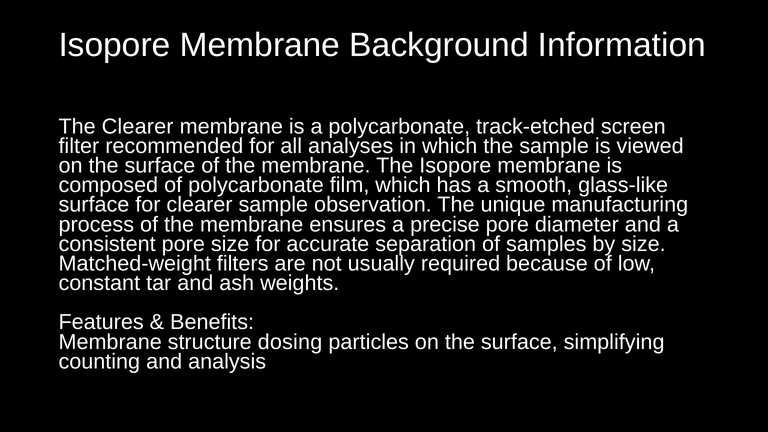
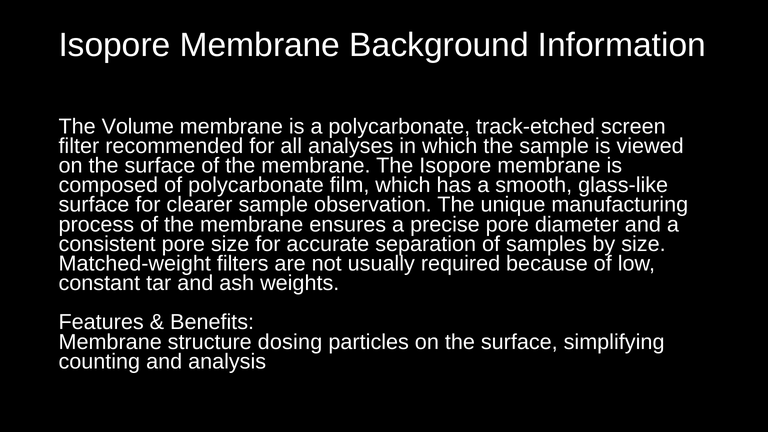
The Clearer: Clearer -> Volume
